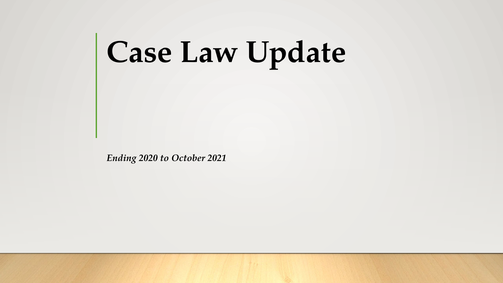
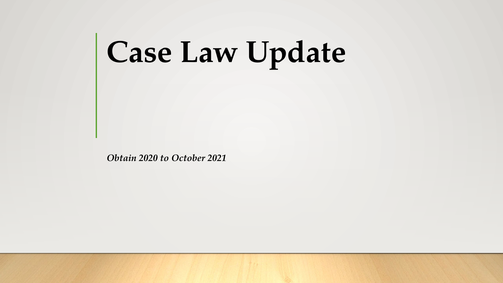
Ending: Ending -> Obtain
